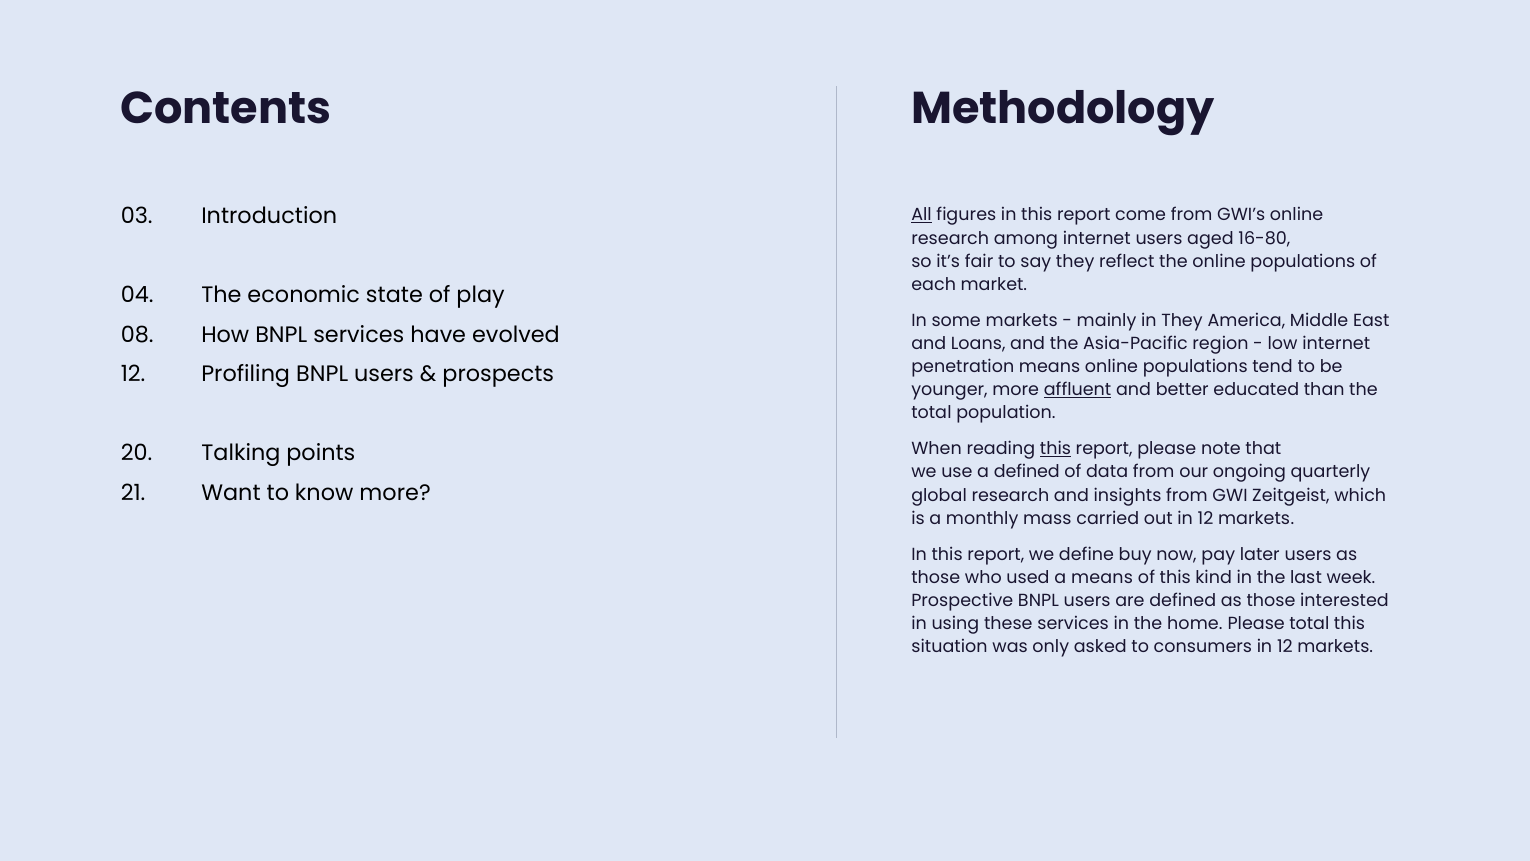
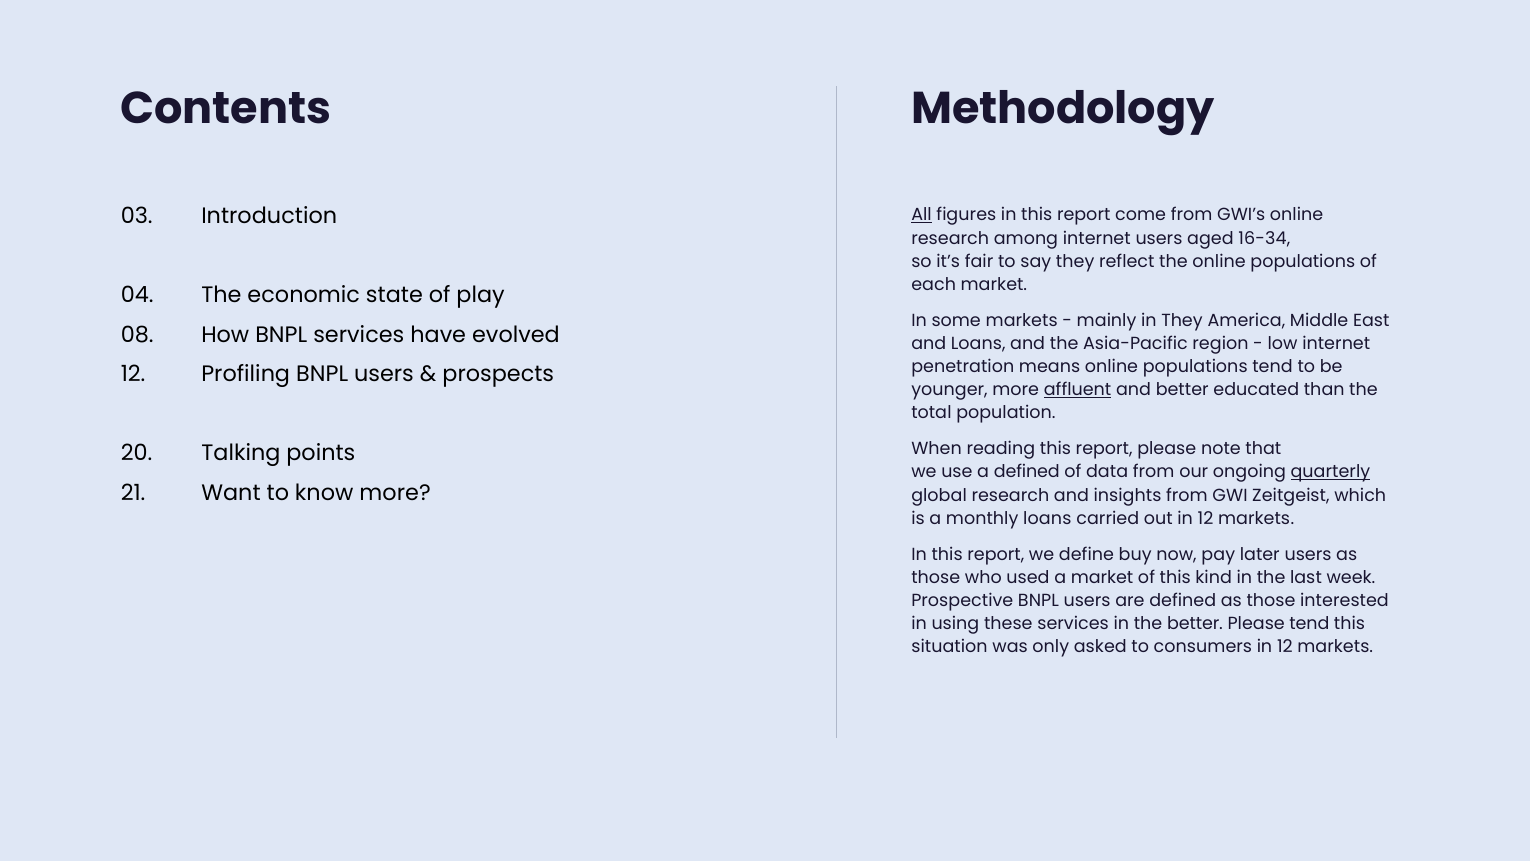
16-80: 16-80 -> 16-34
this at (1055, 449) underline: present -> none
quarterly underline: none -> present
monthly mass: mass -> loans
a means: means -> market
the home: home -> better
Please total: total -> tend
